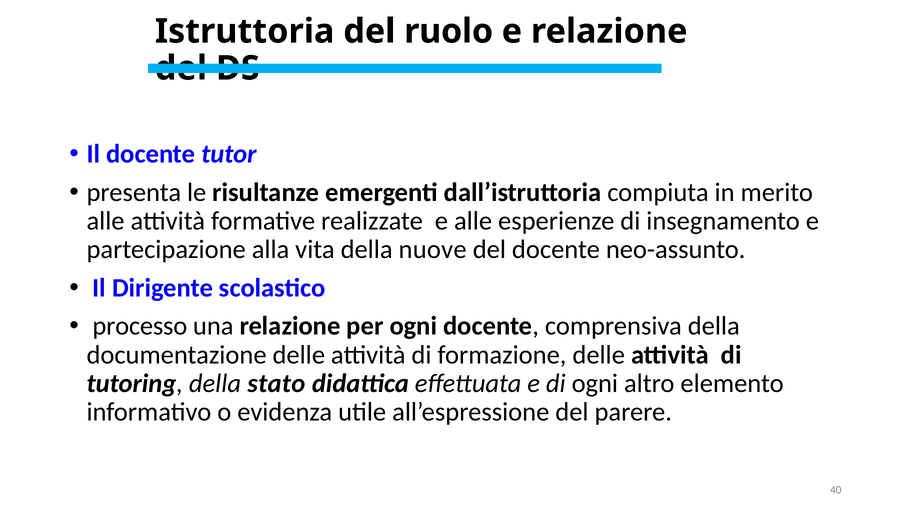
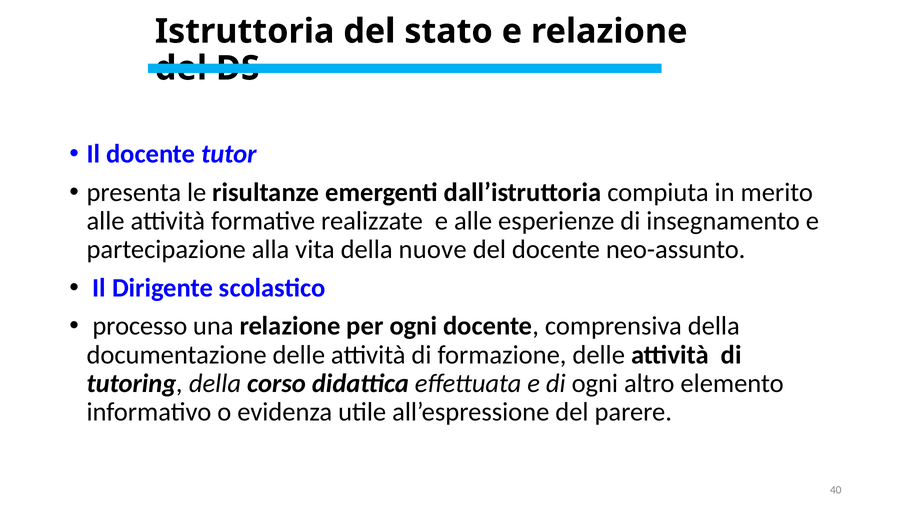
ruolo: ruolo -> stato
stato: stato -> corso
